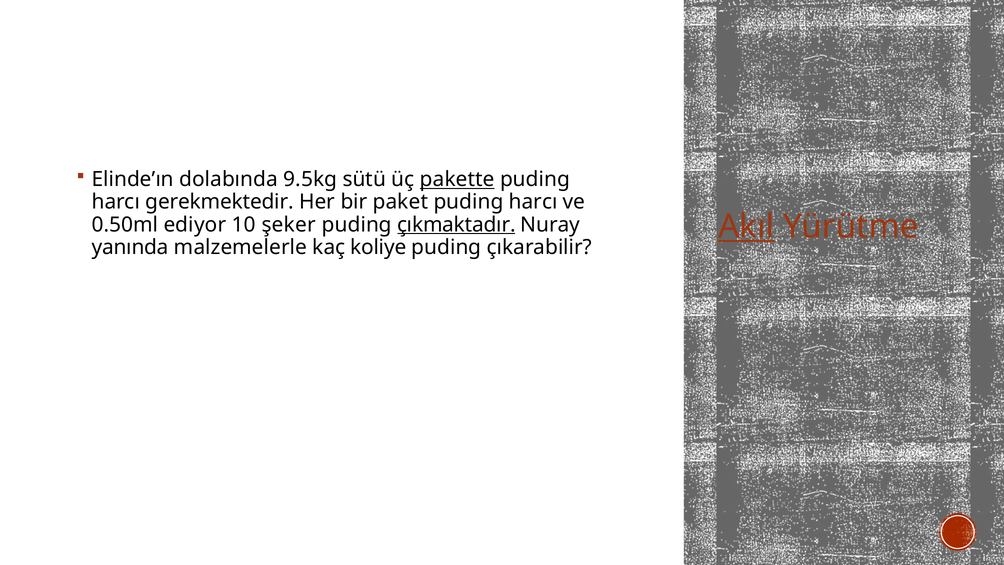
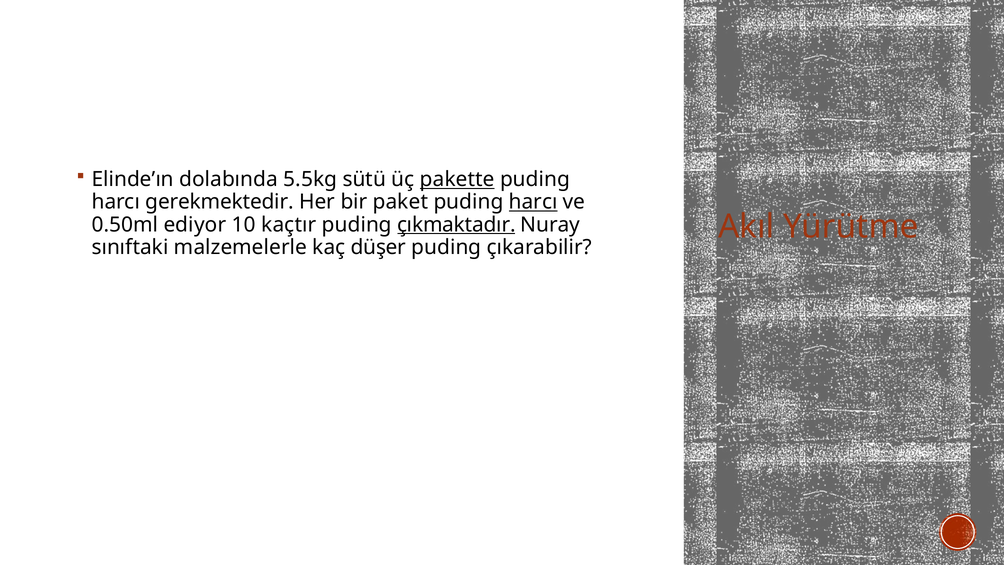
9.5kg: 9.5kg -> 5.5kg
harcı at (533, 202) underline: none -> present
Akıl underline: present -> none
şeker: şeker -> kaçtır
yanında: yanında -> sınıftaki
koliye: koliye -> düşer
